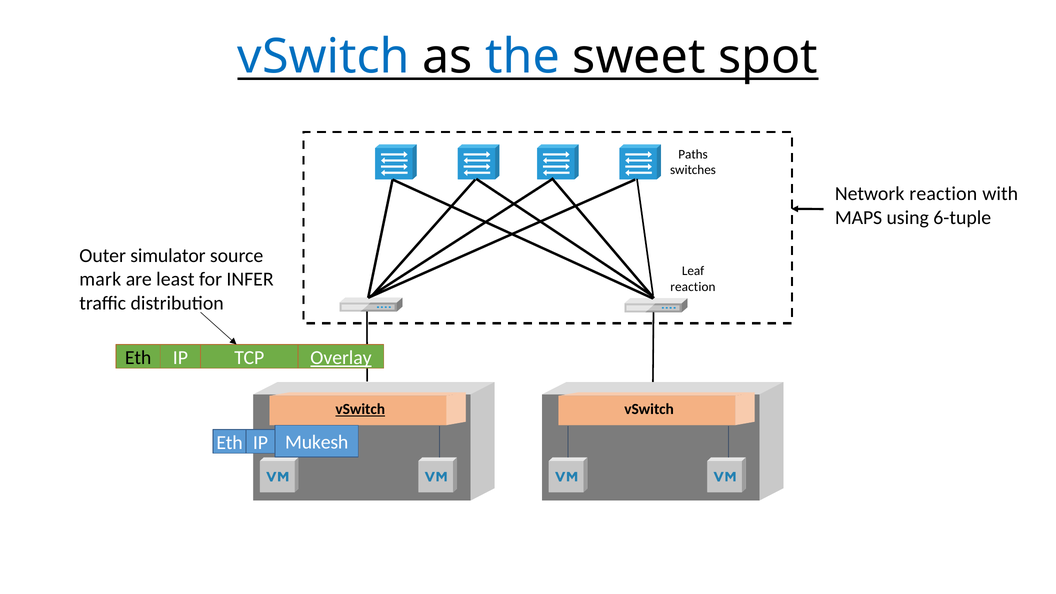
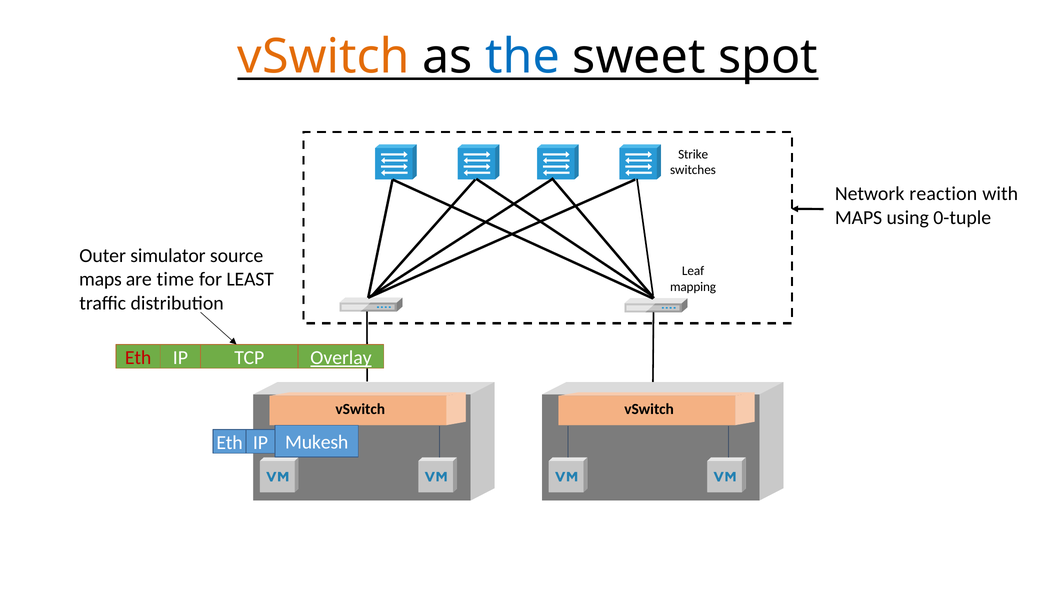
vSwitch at (324, 57) colour: blue -> orange
Paths: Paths -> Strike
6-tuple: 6-tuple -> 0-tuple
mark at (100, 279): mark -> maps
least: least -> time
INFER: INFER -> LEAST
reaction at (693, 287): reaction -> mapping
Eth at (138, 358) colour: black -> red
vSwitch at (360, 409) underline: present -> none
